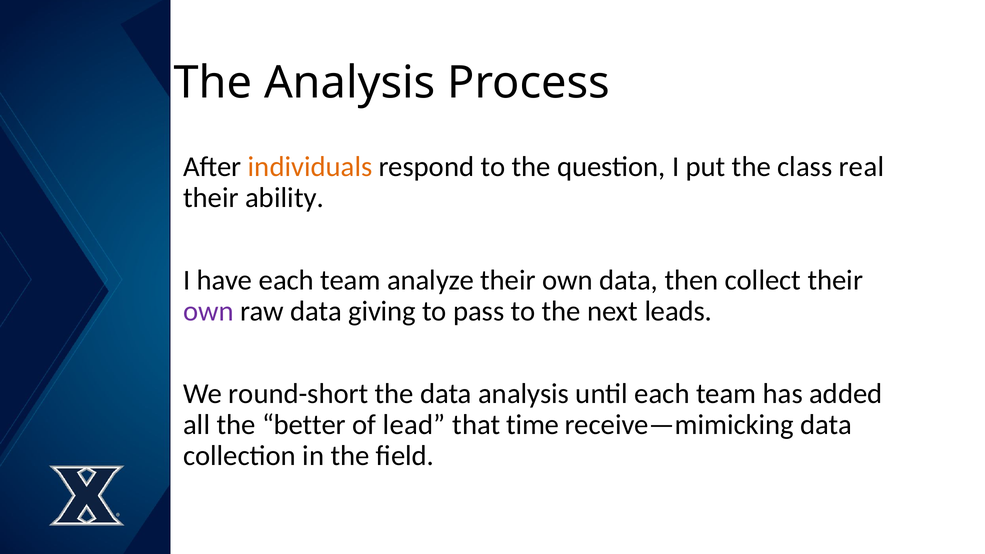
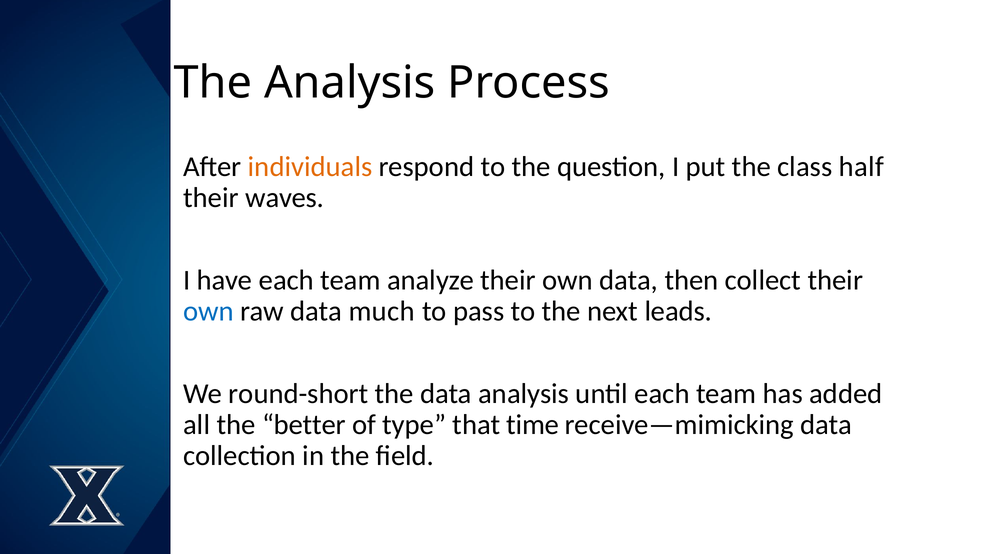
real: real -> half
ability: ability -> waves
own at (209, 311) colour: purple -> blue
giving: giving -> much
lead: lead -> type
